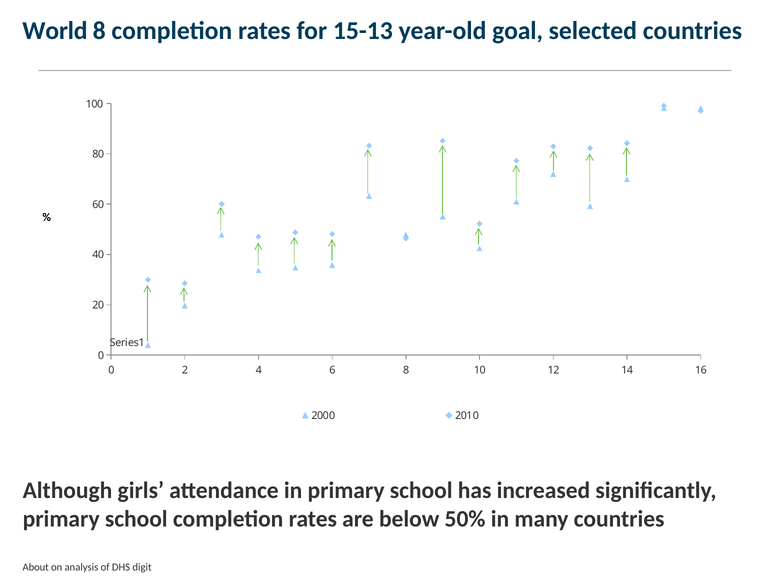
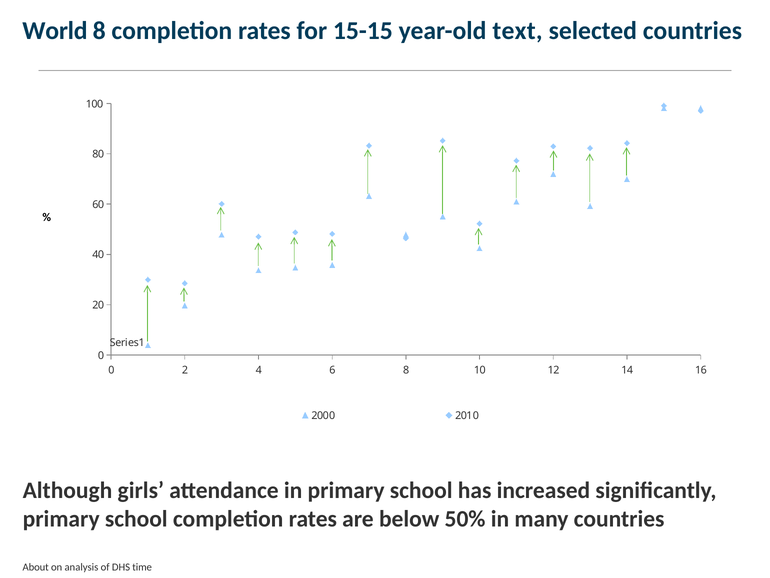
15-13: 15-13 -> 15-15
goal: goal -> text
digit: digit -> time
